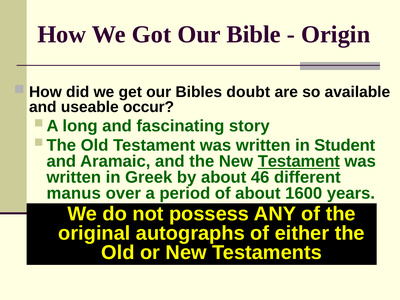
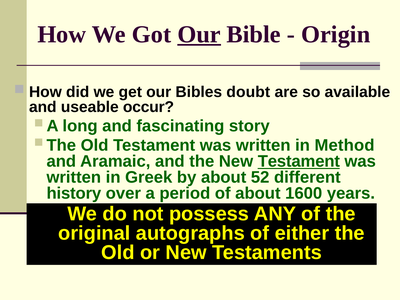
Our at (199, 34) underline: none -> present
Student: Student -> Method
46: 46 -> 52
manus: manus -> history
